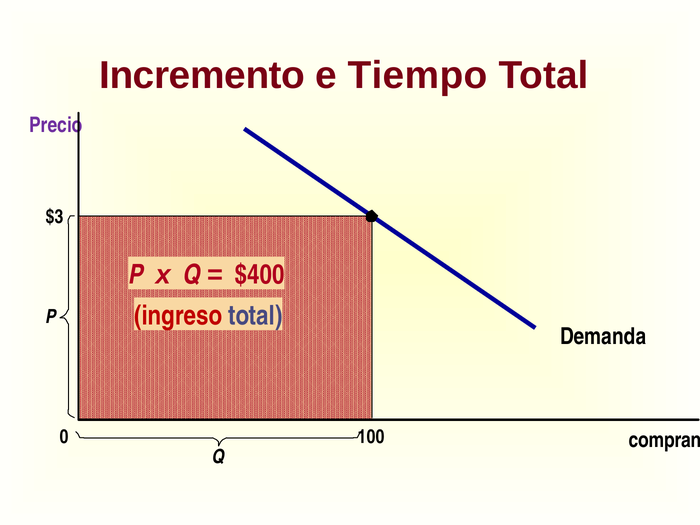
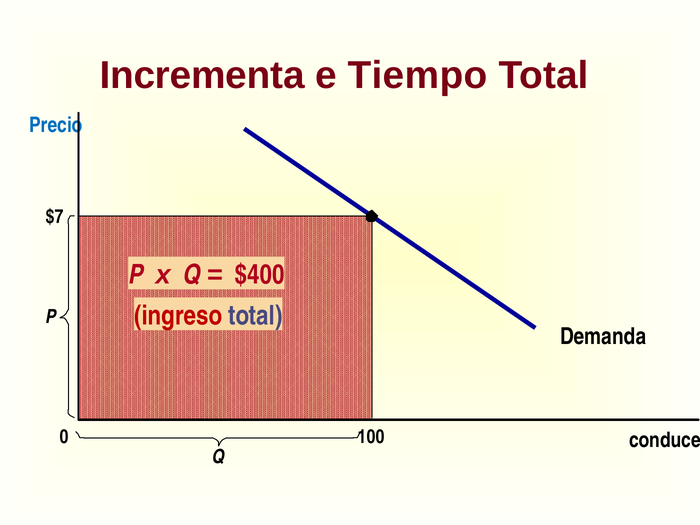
Incremento: Incremento -> Incrementa
Precio colour: purple -> blue
$3: $3 -> $7
compran: compran -> conduce
